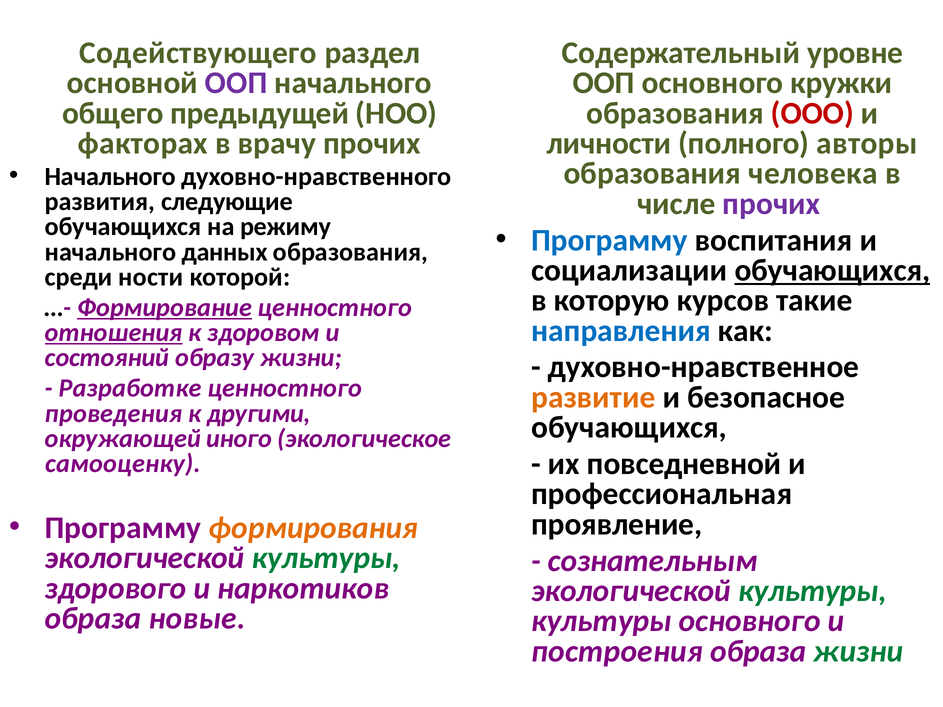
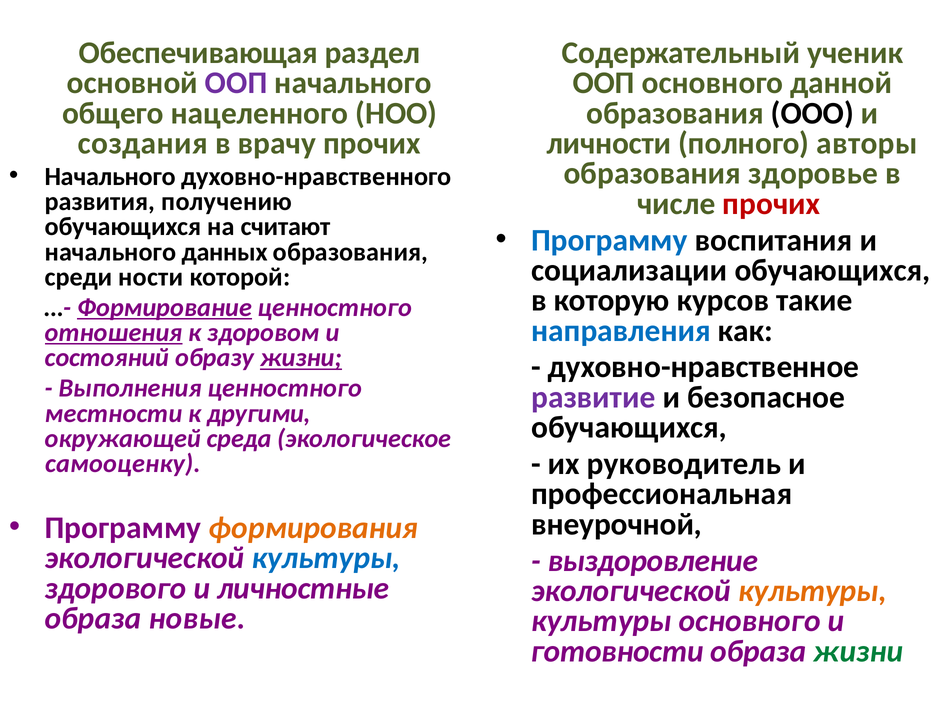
Содействующего: Содействующего -> Обеспечивающая
уровне: уровне -> ученик
кружки: кружки -> данной
предыдущей: предыдущей -> нацеленного
ООО colour: red -> black
факторах: факторах -> создания
человека: человека -> здоровье
прочих at (771, 204) colour: purple -> red
следующие: следующие -> получению
режиму: режиму -> считают
обучающихся at (832, 270) underline: present -> none
жизни at (301, 358) underline: none -> present
Разработке: Разработке -> Выполнения
развитие colour: orange -> purple
проведения: проведения -> местности
иного: иного -> среда
повседневной: повседневной -> руководитель
проявление: проявление -> внеурочной
культуры at (326, 558) colour: green -> blue
сознательным: сознательным -> выздоровление
наркотиков: наркотиков -> личностные
культуры at (812, 591) colour: green -> orange
построения: построения -> готовности
